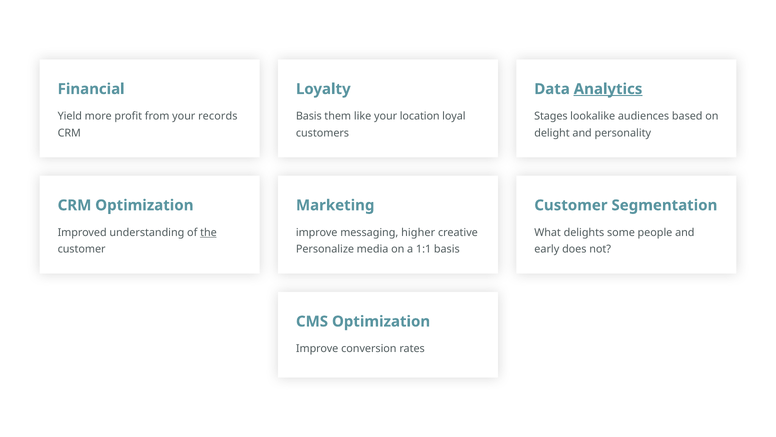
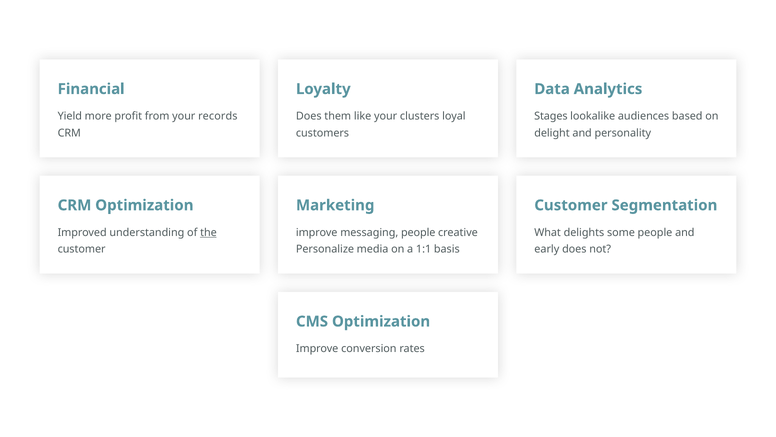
Analytics underline: present -> none
Basis at (309, 116): Basis -> Does
location: location -> clusters
messaging higher: higher -> people
